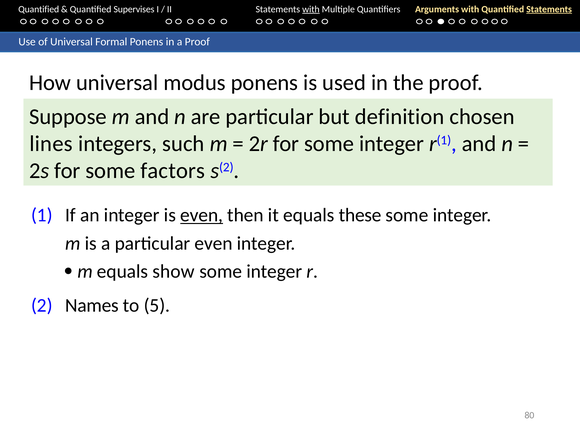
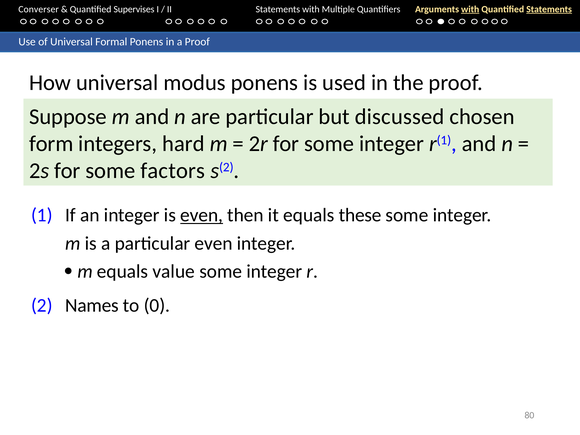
Quantified at (39, 9): Quantified -> Converser
with at (311, 9) underline: present -> none
with at (470, 9) underline: none -> present
definition: definition -> discussed
lines: lines -> form
such: such -> hard
show: show -> value
5: 5 -> 0
